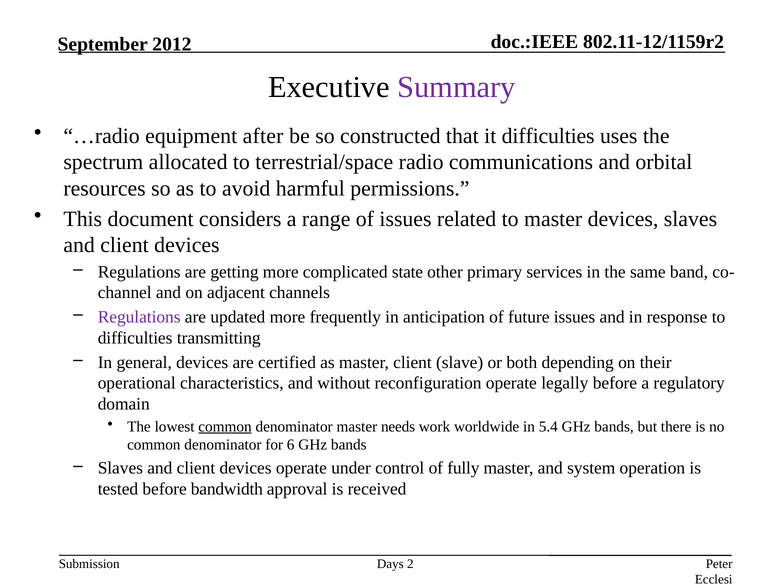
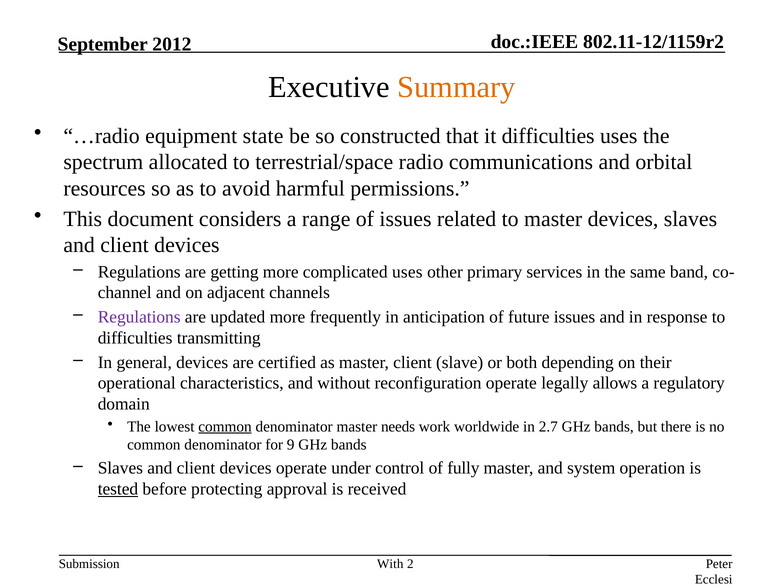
Summary colour: purple -> orange
after: after -> state
complicated state: state -> uses
legally before: before -> allows
5.4: 5.4 -> 2.7
6: 6 -> 9
tested underline: none -> present
bandwidth: bandwidth -> protecting
Days: Days -> With
